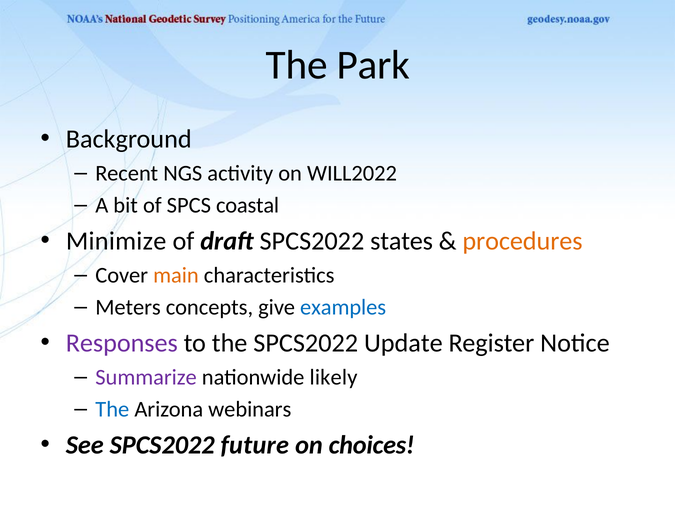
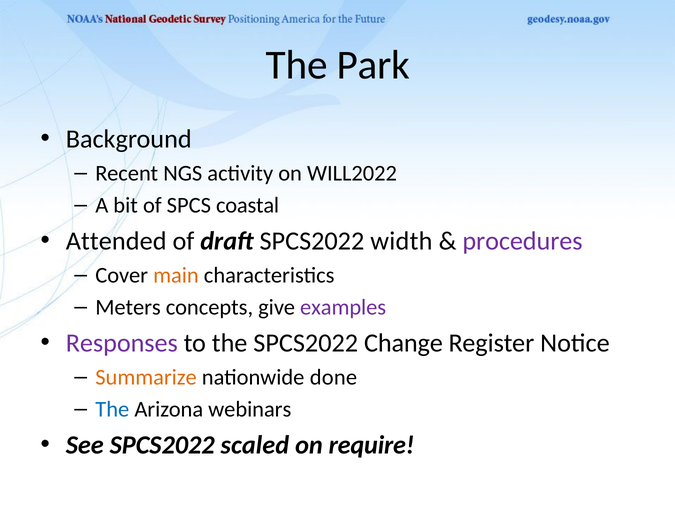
Minimize: Minimize -> Attended
states: states -> width
procedures colour: orange -> purple
examples colour: blue -> purple
Update: Update -> Change
Summarize colour: purple -> orange
likely: likely -> done
future: future -> scaled
choices: choices -> require
